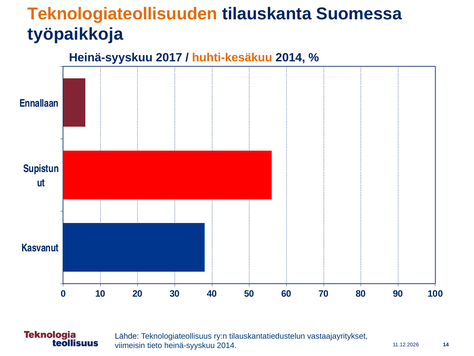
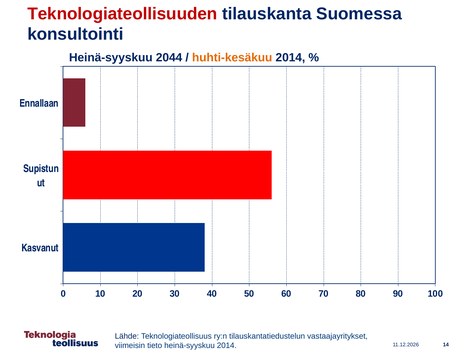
Teknologiateollisuuden colour: orange -> red
työpaikkoja: työpaikkoja -> konsultointi
2017: 2017 -> 2044
